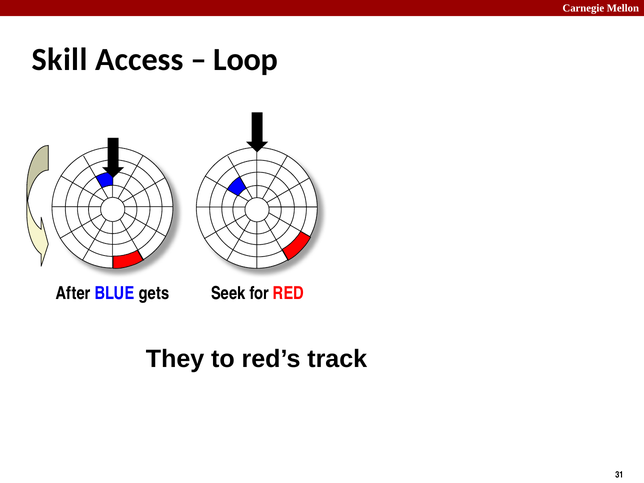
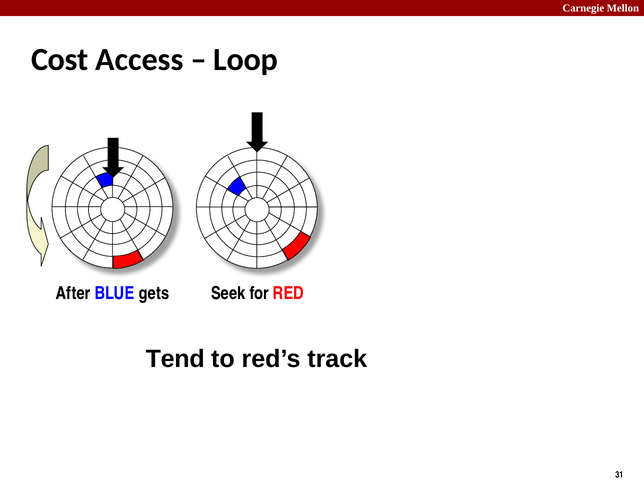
Skill: Skill -> Cost
They: They -> Tend
